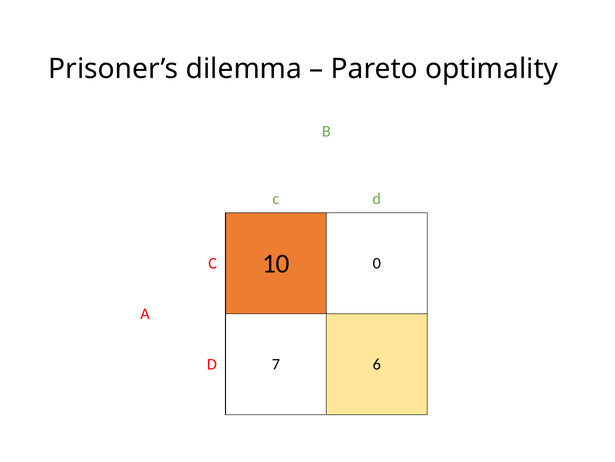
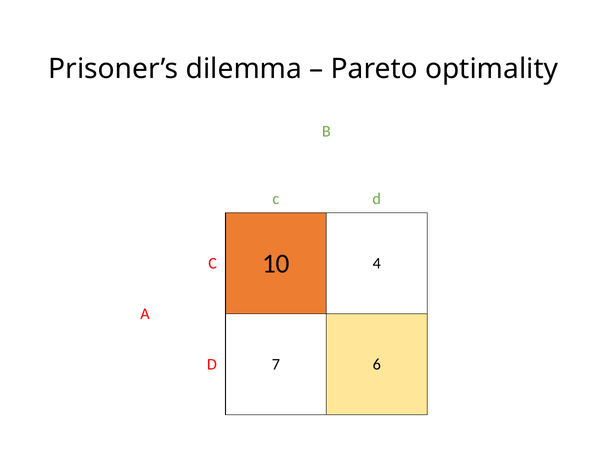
0: 0 -> 4
